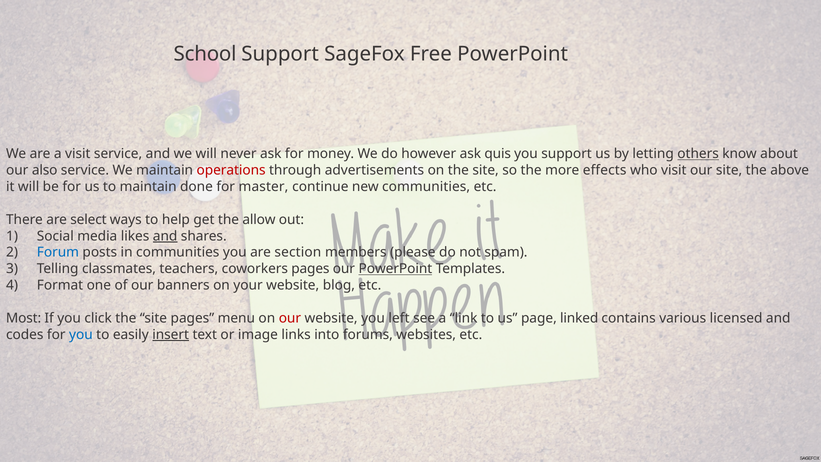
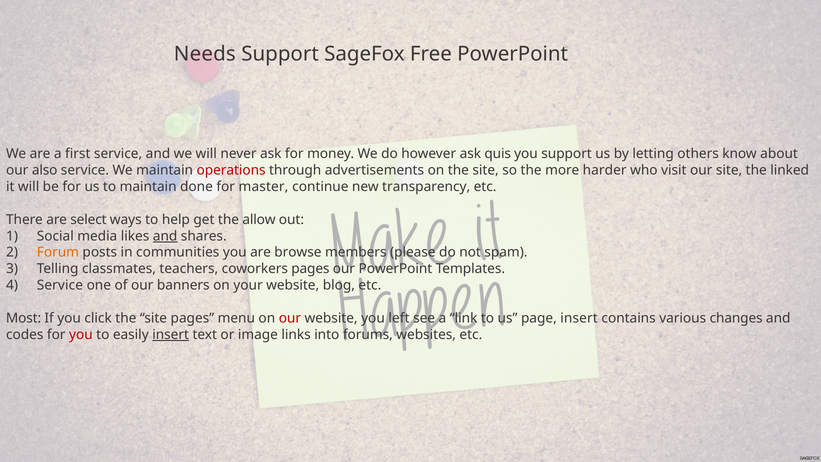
School: School -> Needs
a visit: visit -> first
others underline: present -> none
effects: effects -> harder
above: above -> linked
new communities: communities -> transparency
Forum colour: blue -> orange
section: section -> browse
PowerPoint at (395, 269) underline: present -> none
Format at (60, 285): Format -> Service
page linked: linked -> insert
licensed: licensed -> changes
you at (81, 334) colour: blue -> red
